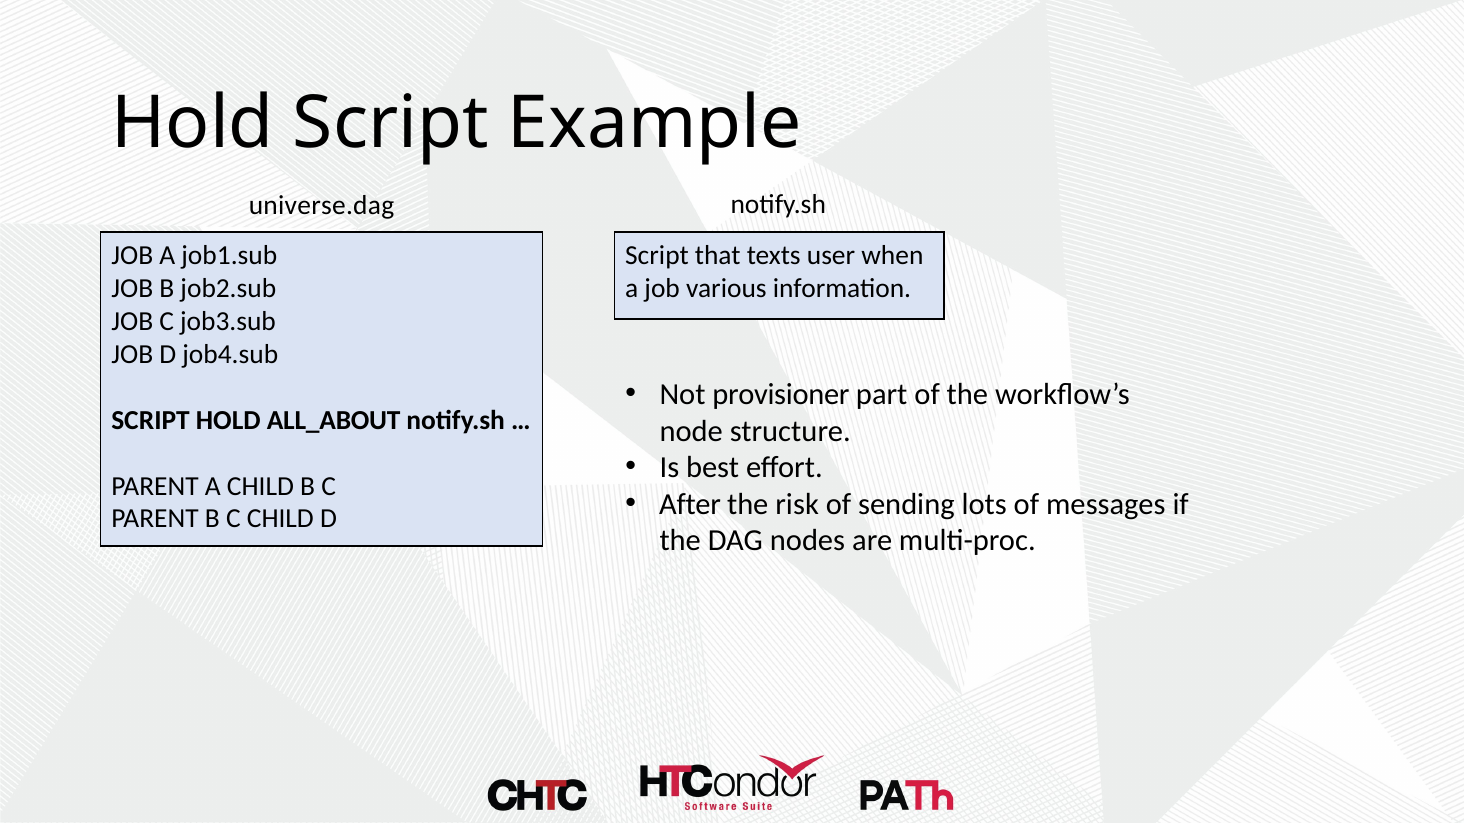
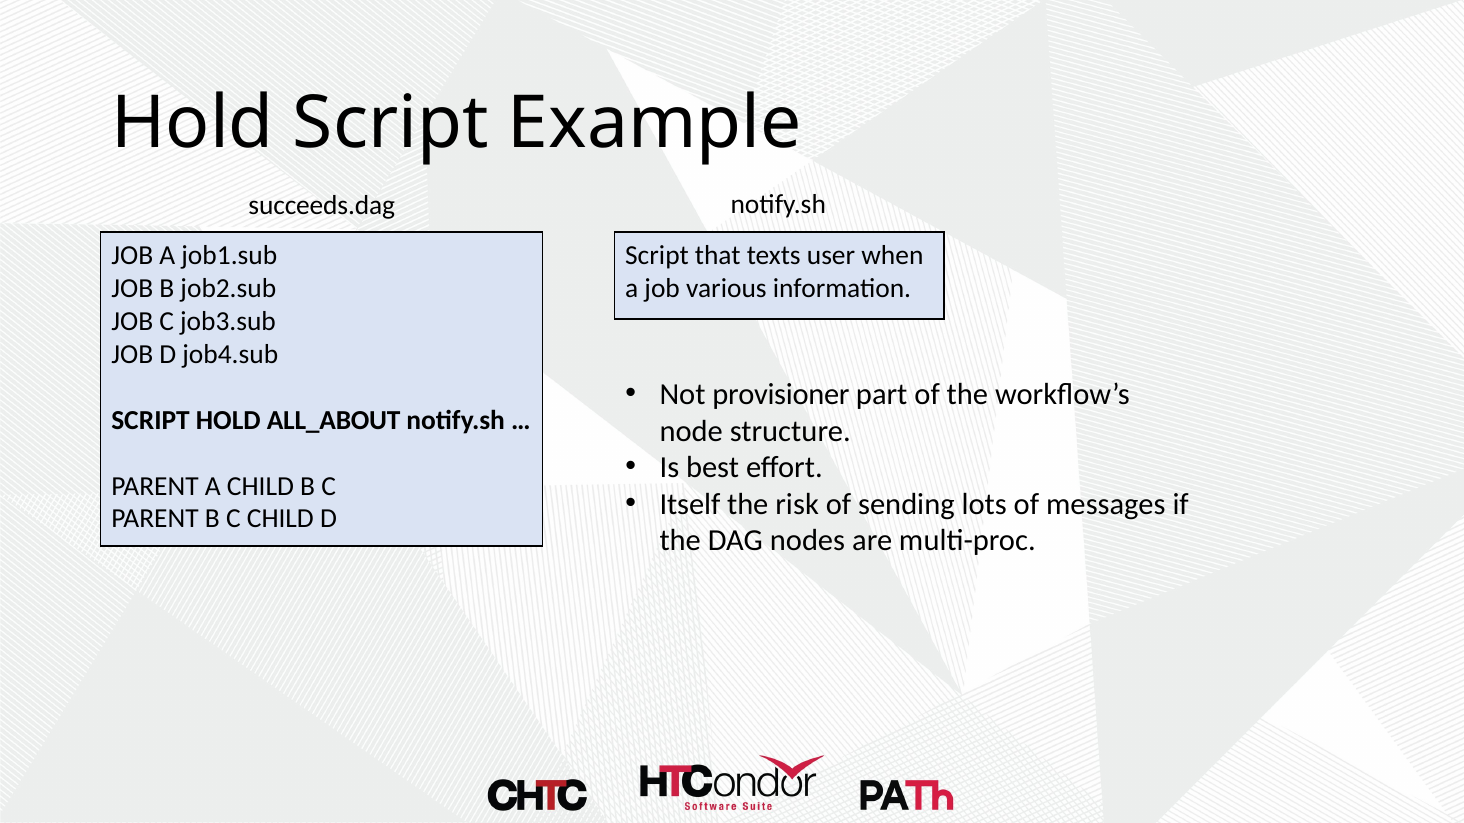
universe.dag: universe.dag -> succeeds.dag
After: After -> Itself
